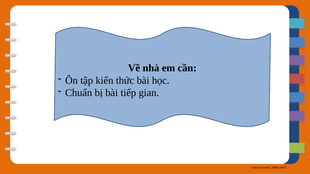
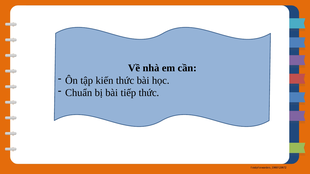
tiếp gian: gian -> thức
